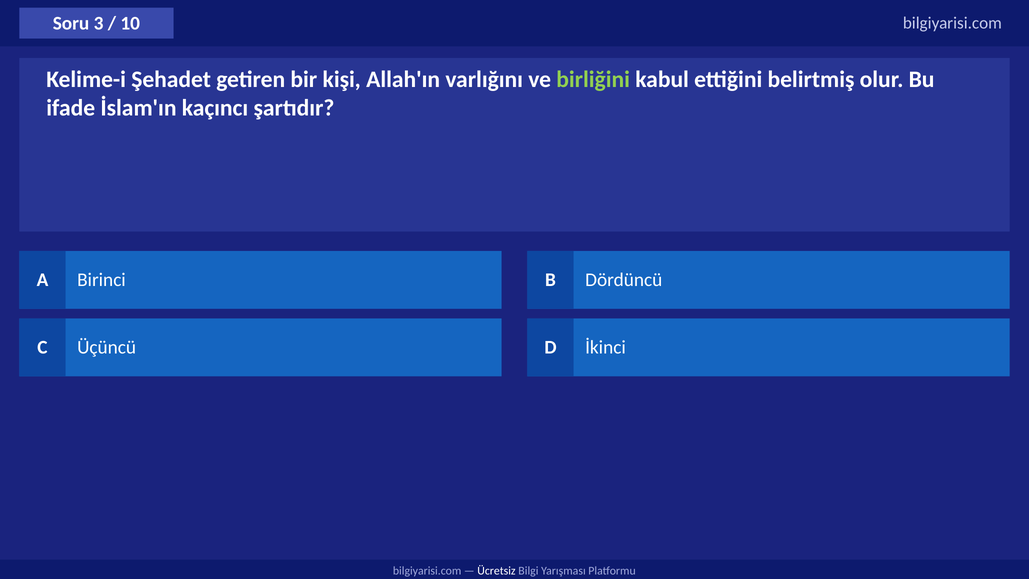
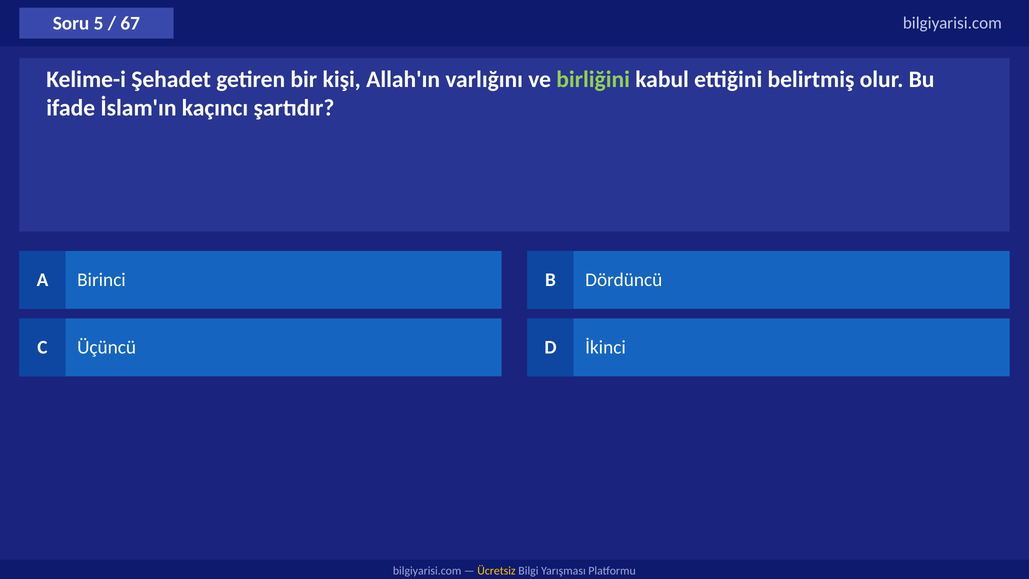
3: 3 -> 5
10: 10 -> 67
Ücretsiz colour: white -> yellow
